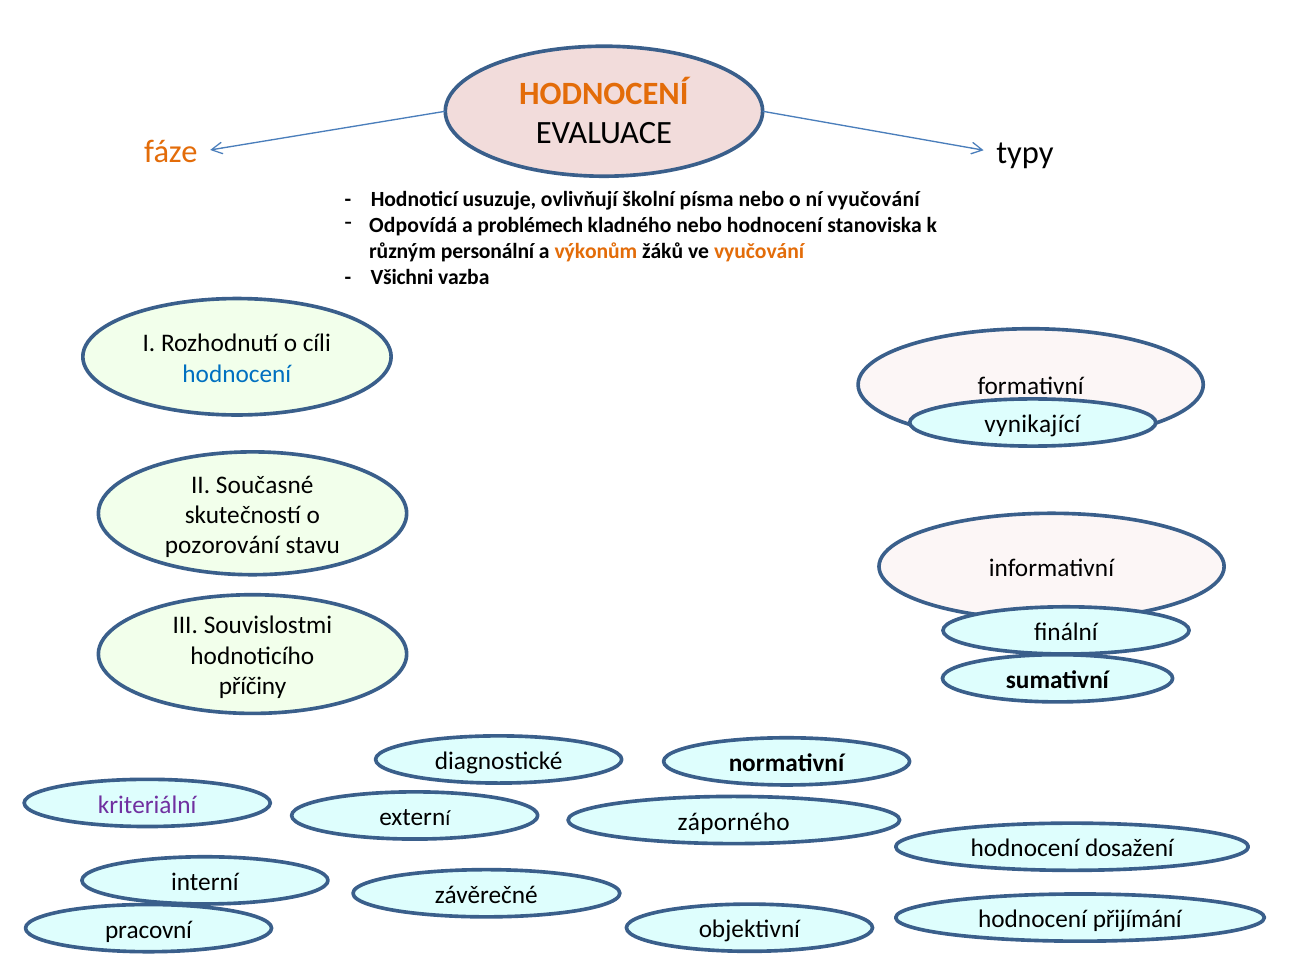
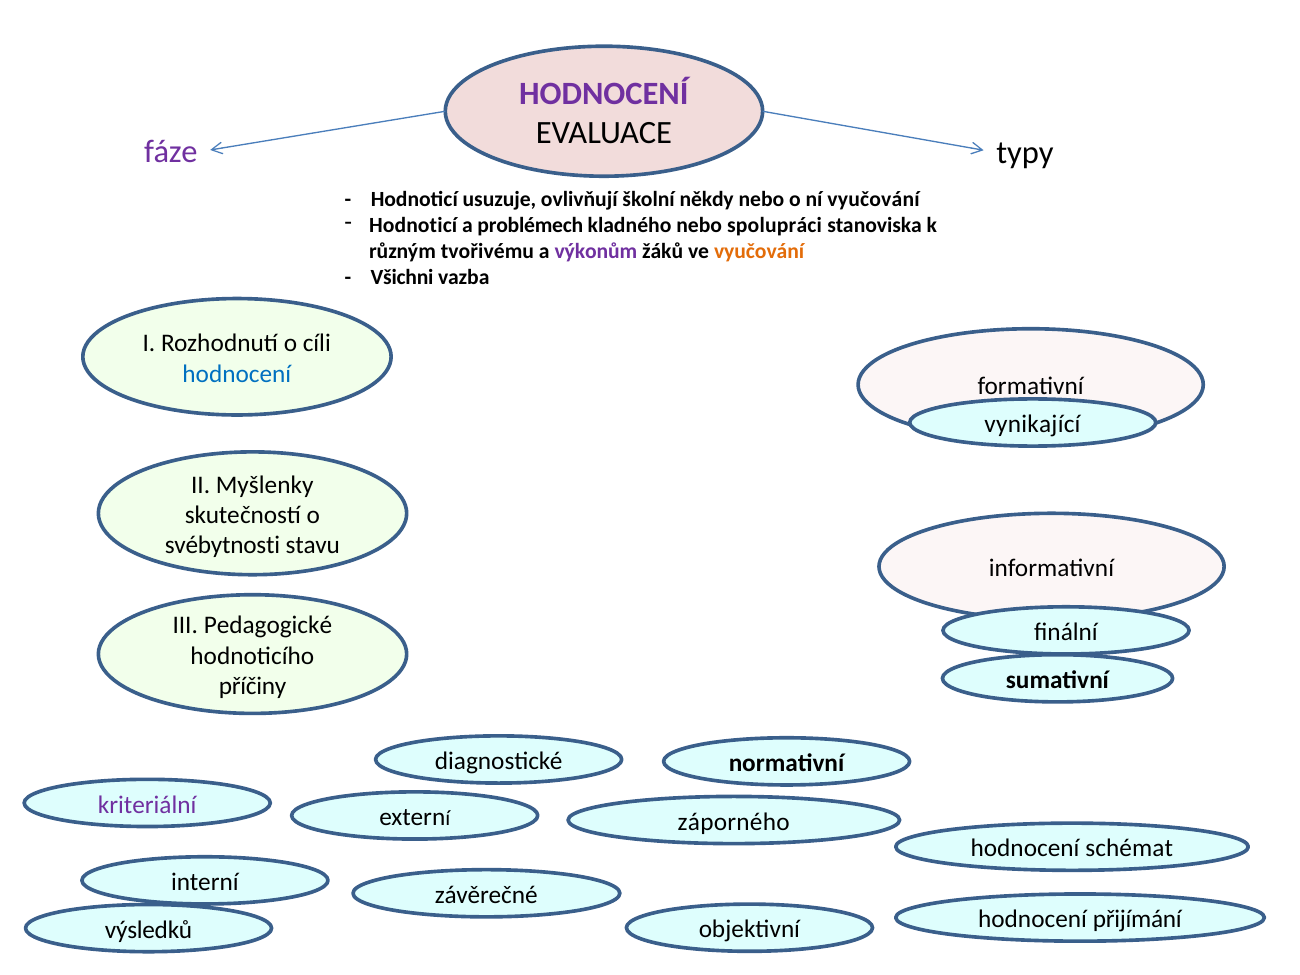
HODNOCENÍ at (604, 94) colour: orange -> purple
fáze colour: orange -> purple
písma: písma -> někdy
Odpovídá at (413, 226): Odpovídá -> Hodnoticí
nebo hodnocení: hodnocení -> spolupráci
personální: personální -> tvořivému
výkonům colour: orange -> purple
Současné: Současné -> Myšlenky
pozorování: pozorování -> svébytnosti
Souvislostmi: Souvislostmi -> Pedagogické
dosažení: dosažení -> schémat
pracovní: pracovní -> výsledků
